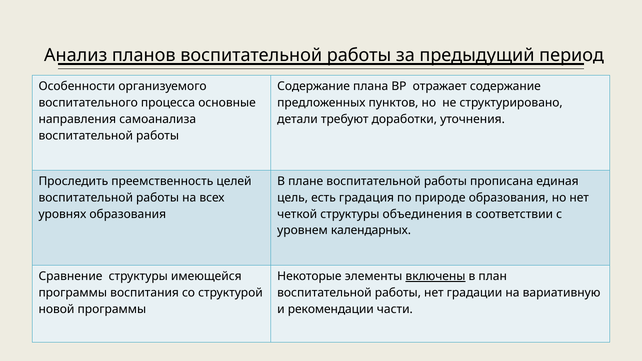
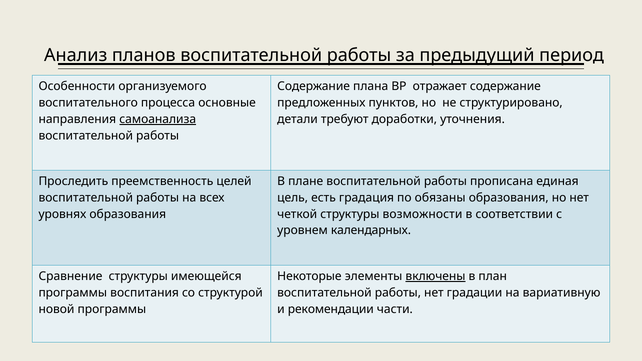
самоанализа underline: none -> present
природе: природе -> обязаны
объединения: объединения -> возможности
